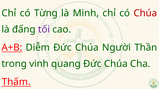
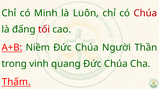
Từng: Từng -> Minh
Minh: Minh -> Luôn
tối colour: purple -> red
Diễm: Diễm -> Niềm
